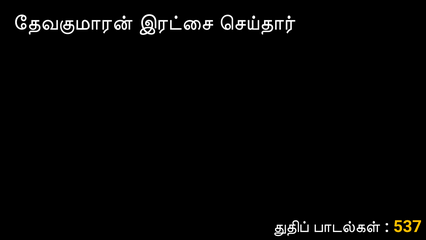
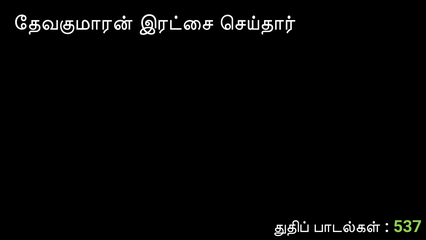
537 colour: yellow -> light green
